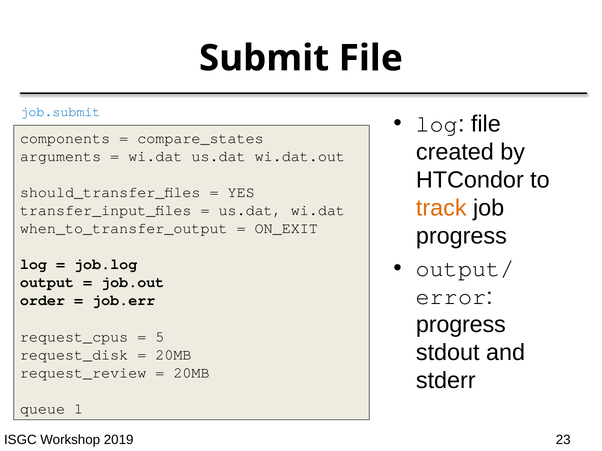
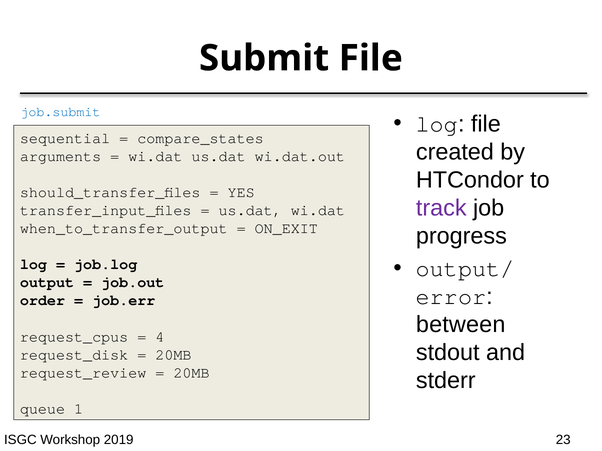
components: components -> sequential
track colour: orange -> purple
progress at (461, 325): progress -> between
5: 5 -> 4
